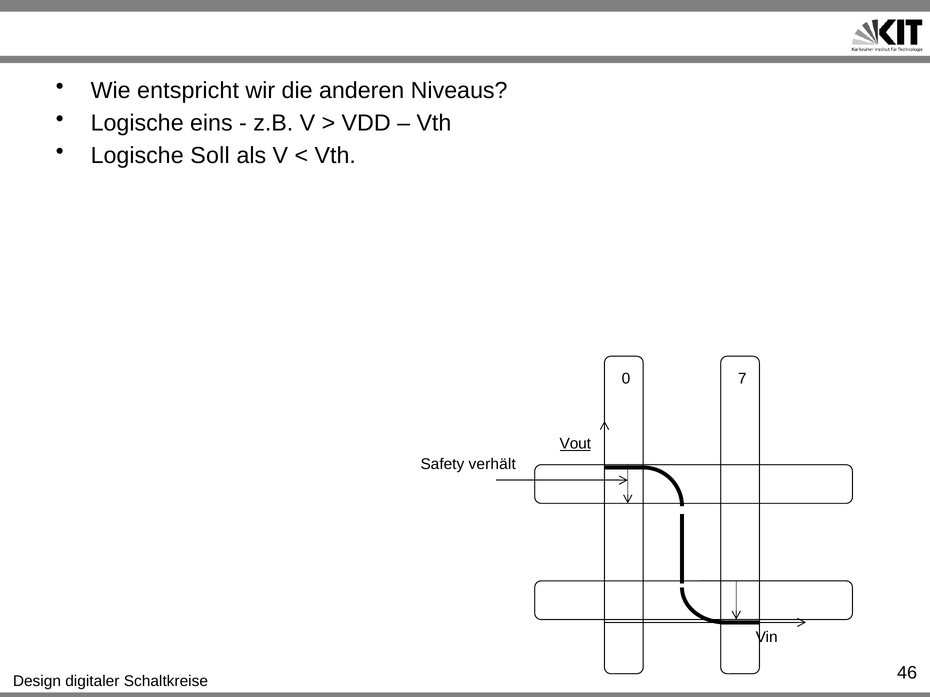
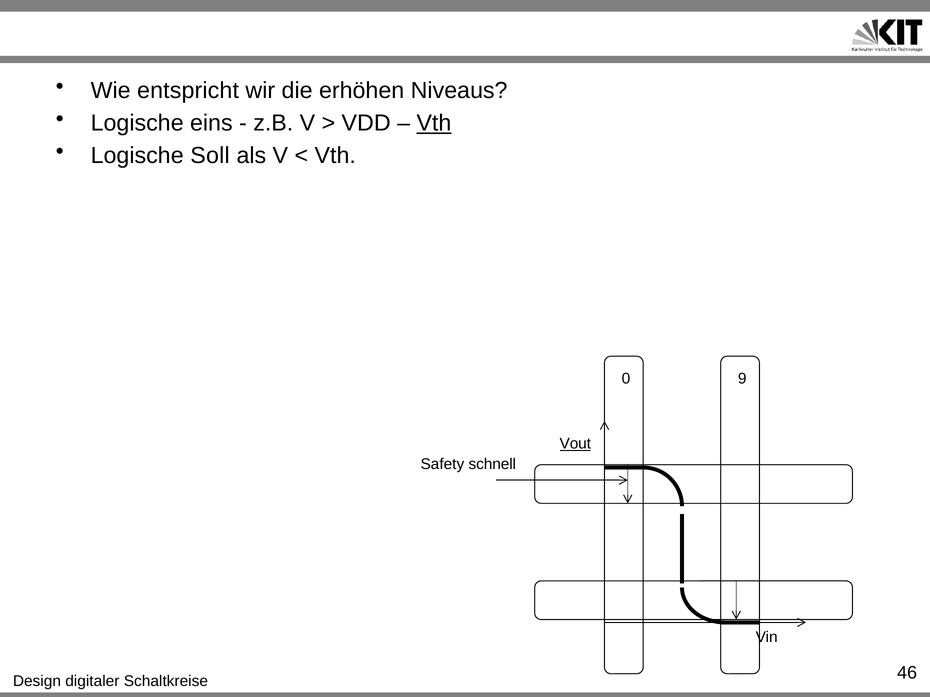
anderen: anderen -> erhöhen
Vth at (434, 123) underline: none -> present
7: 7 -> 9
verhält: verhält -> schnell
